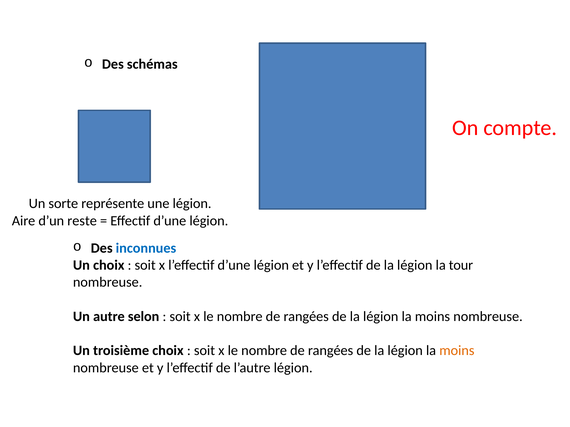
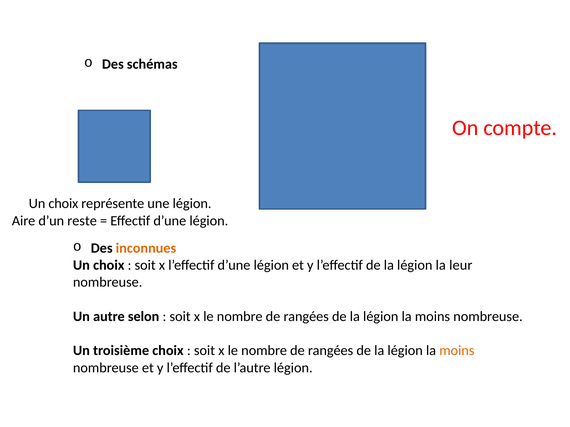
sorte at (63, 204): sorte -> choix
inconnues colour: blue -> orange
tour: tour -> leur
